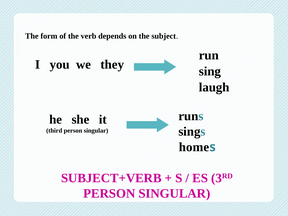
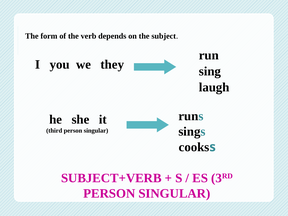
home: home -> cooks
